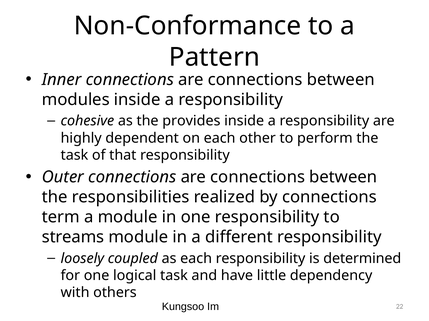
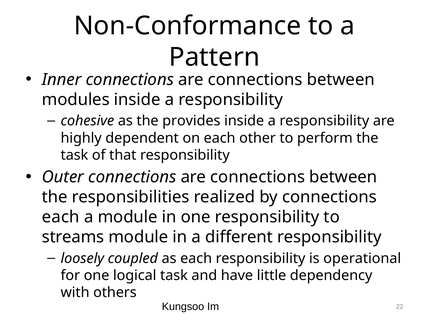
term at (61, 218): term -> each
determined: determined -> operational
